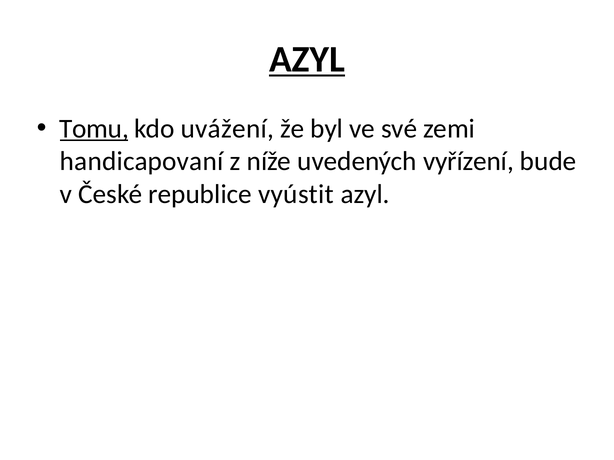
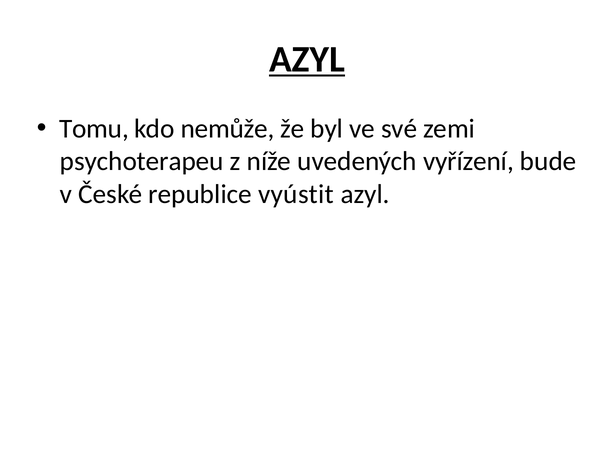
Tomu underline: present -> none
uvážení: uvážení -> nemůže
handicapovaní: handicapovaní -> psychoterapeu
